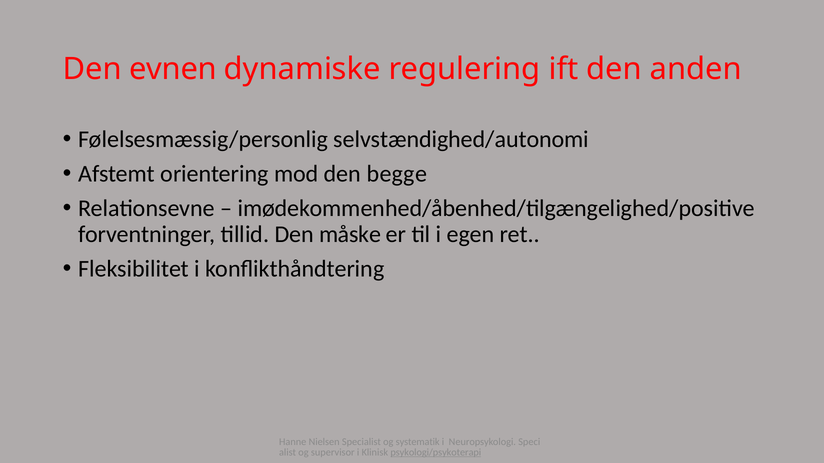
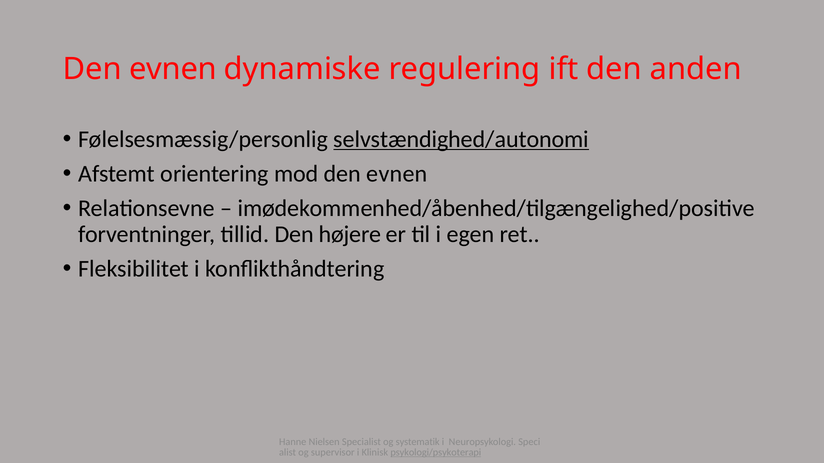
selvstændighed/autonomi underline: none -> present
mod den begge: begge -> evnen
måske: måske -> højere
